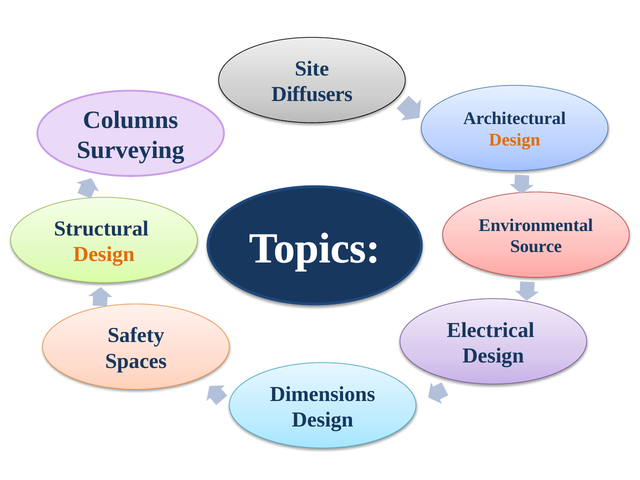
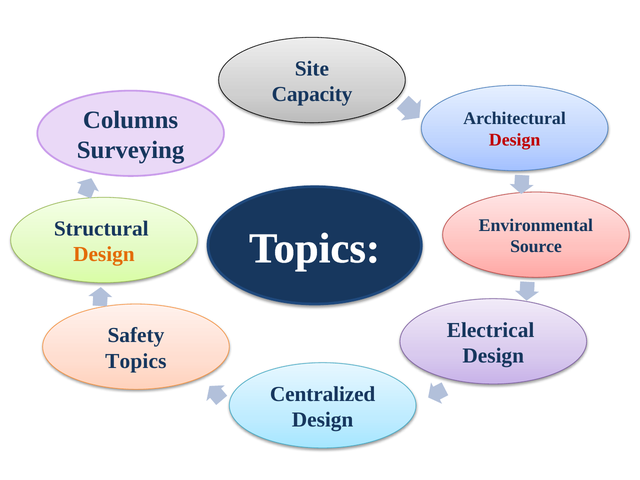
Diffusers: Diffusers -> Capacity
Design at (515, 140) colour: orange -> red
Spaces at (136, 361): Spaces -> Topics
Dimensions: Dimensions -> Centralized
